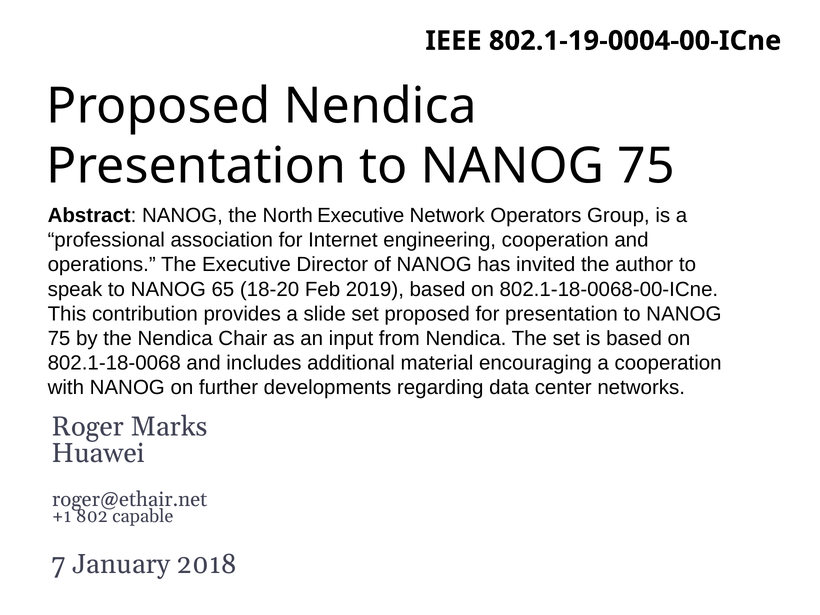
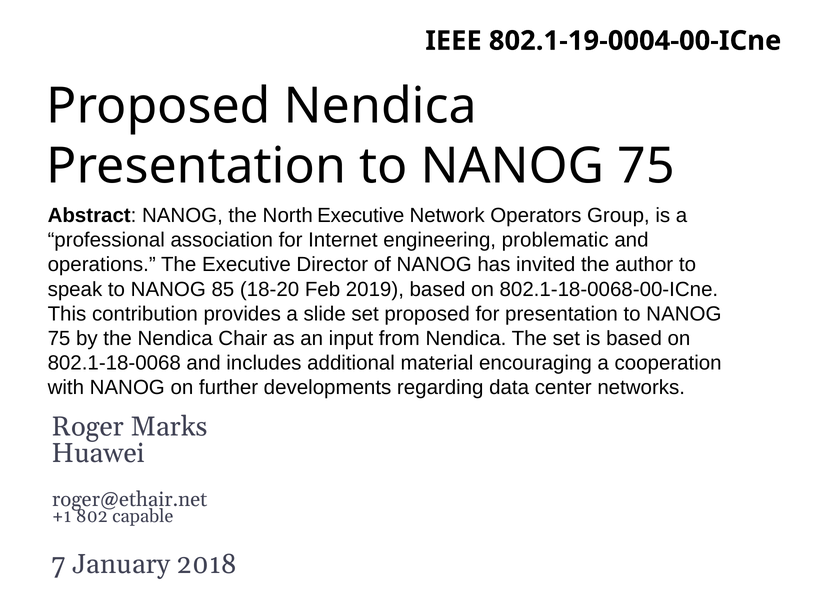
engineering cooperation: cooperation -> problematic
65: 65 -> 85
